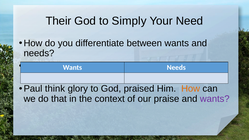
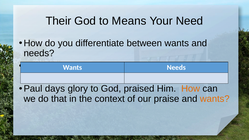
Simply: Simply -> Means
think: think -> days
wants at (215, 99) colour: purple -> orange
